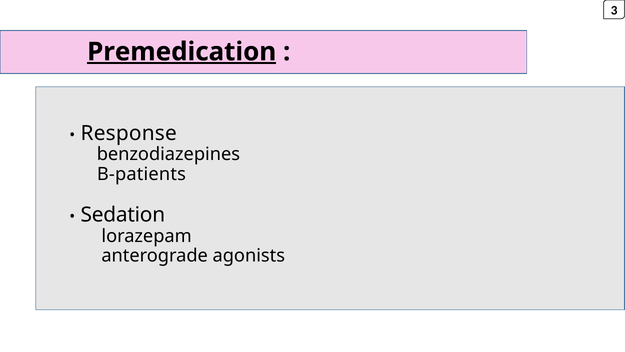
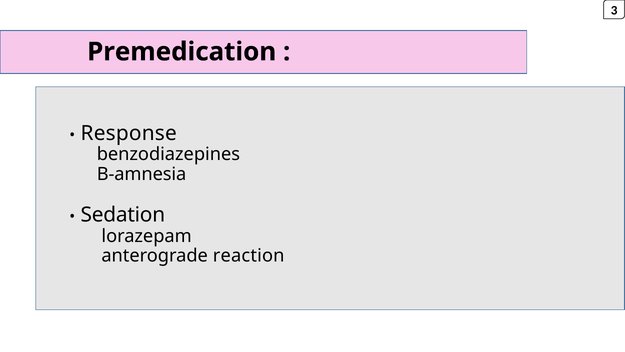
Premedication underline: present -> none
B-patients: B-patients -> B-amnesia
agonists: agonists -> reaction
